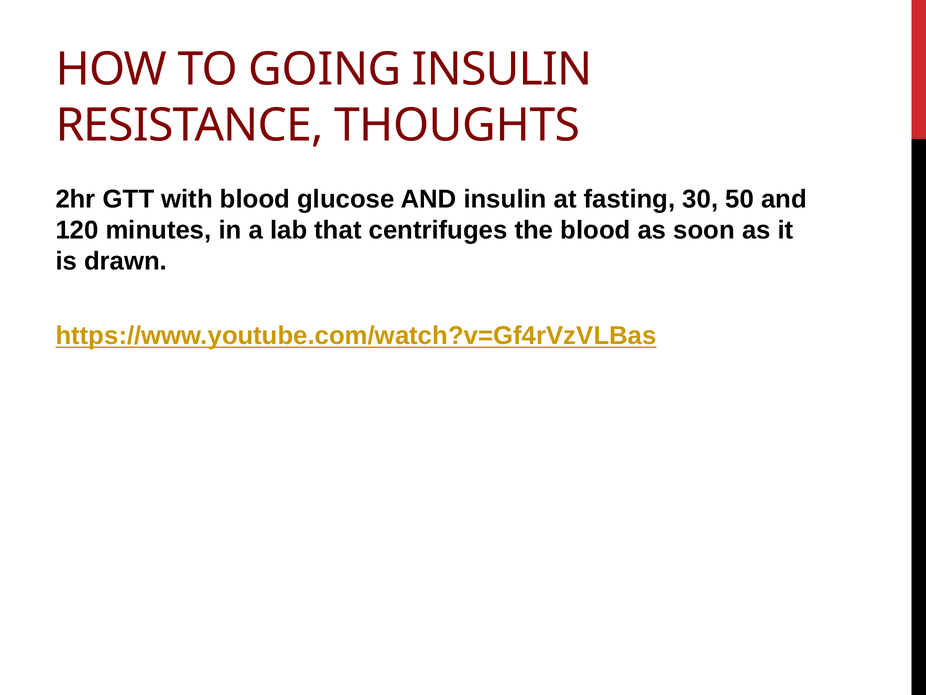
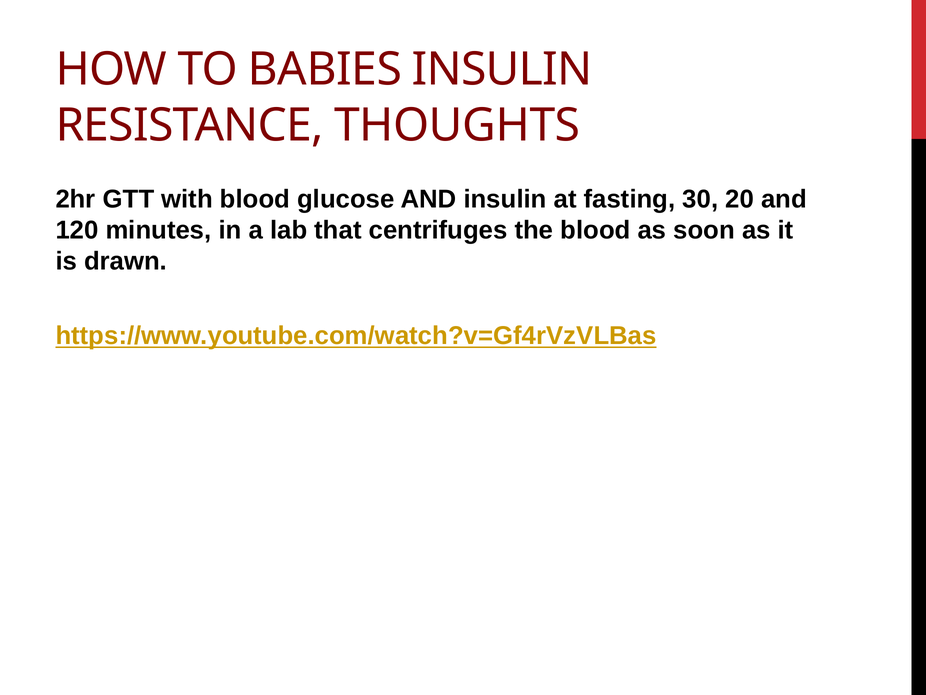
GOING: GOING -> BABIES
50: 50 -> 20
